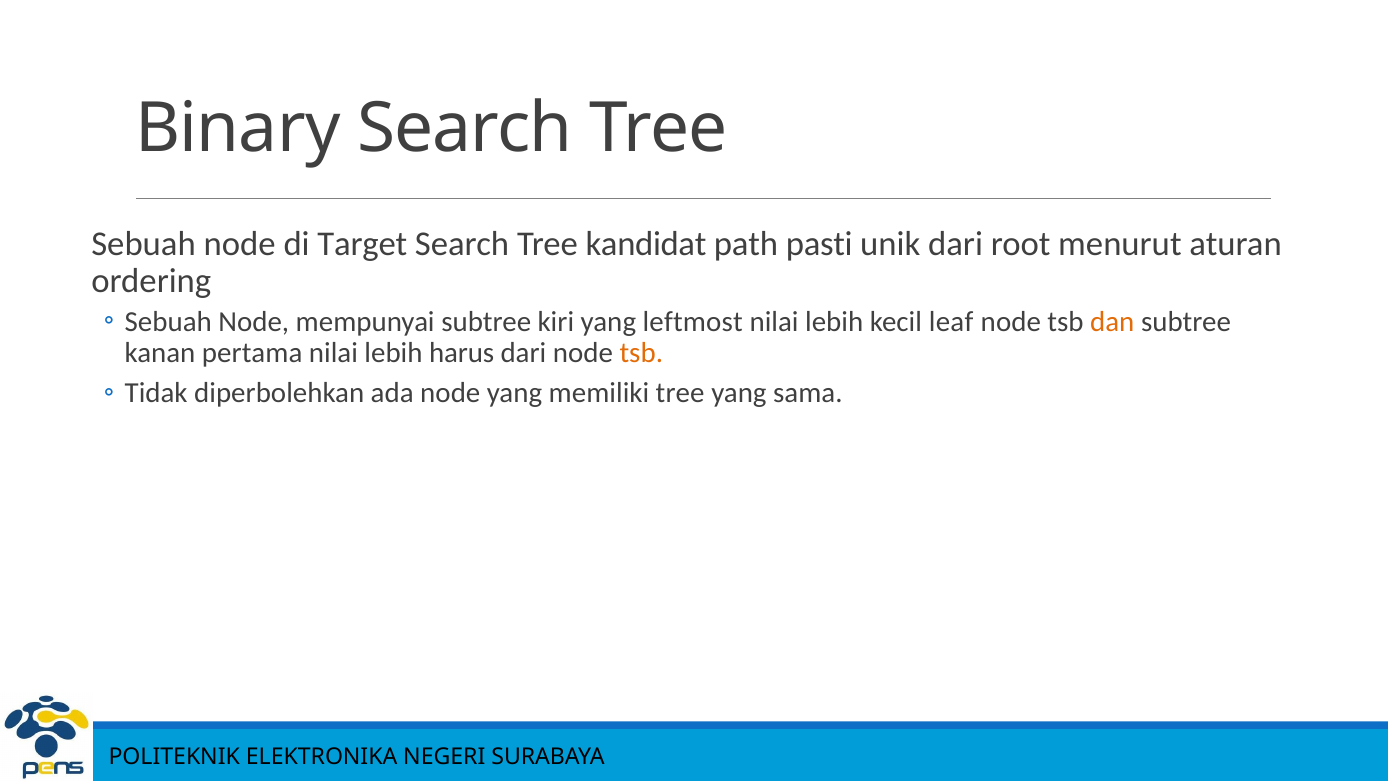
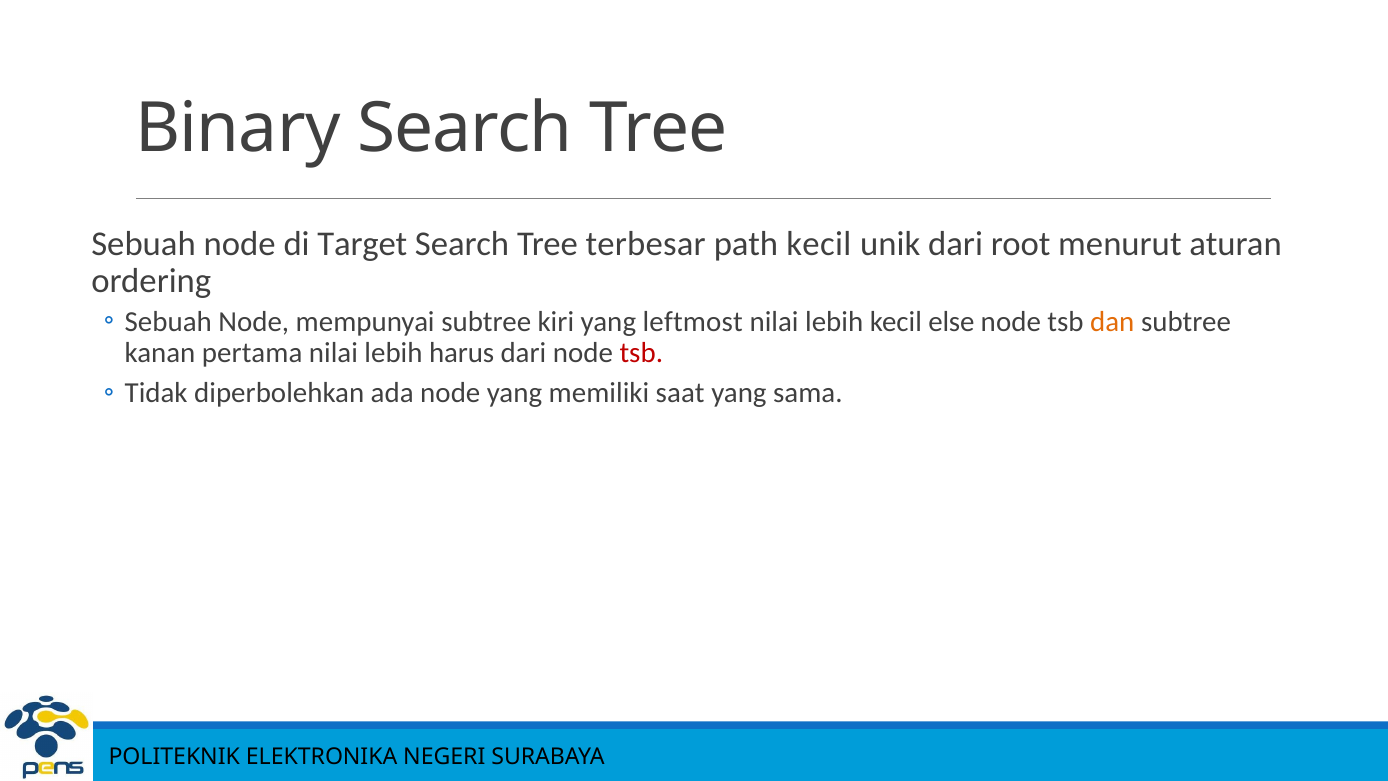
kandidat: kandidat -> terbesar
path pasti: pasti -> kecil
leaf: leaf -> else
tsb at (641, 353) colour: orange -> red
memiliki tree: tree -> saat
